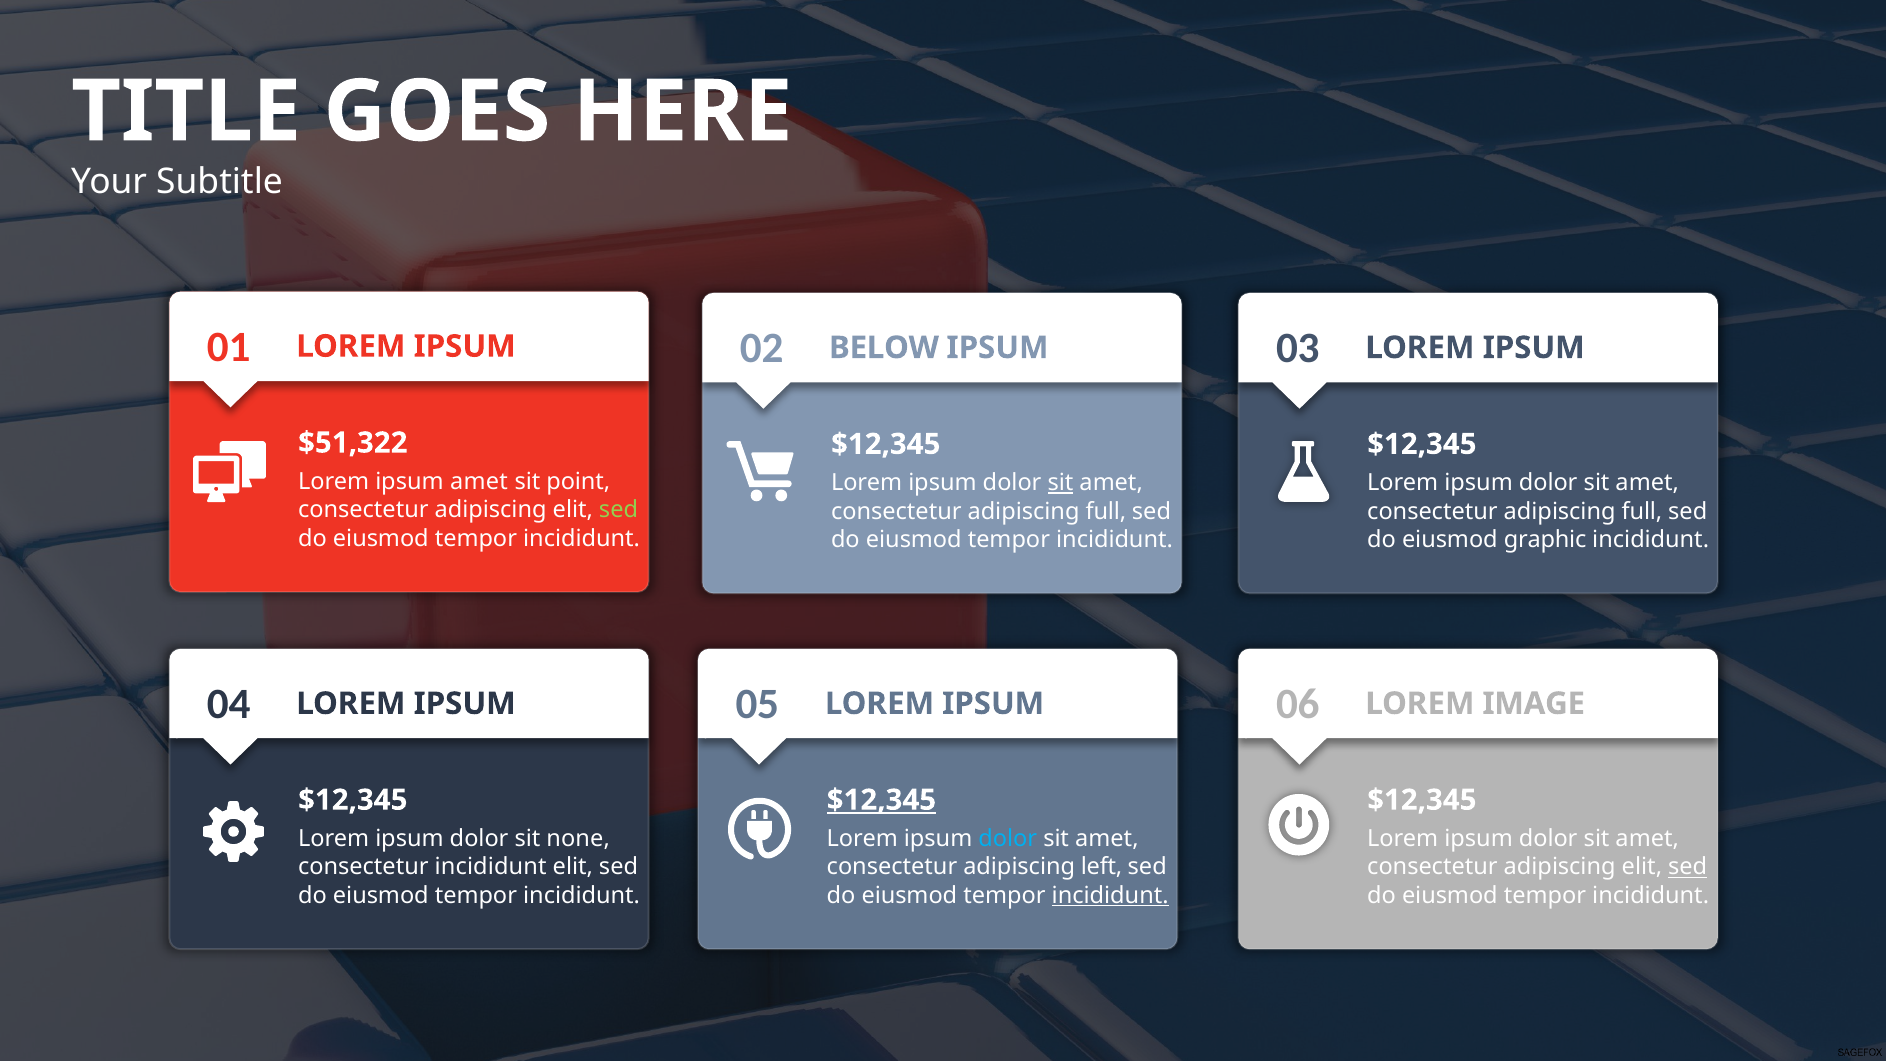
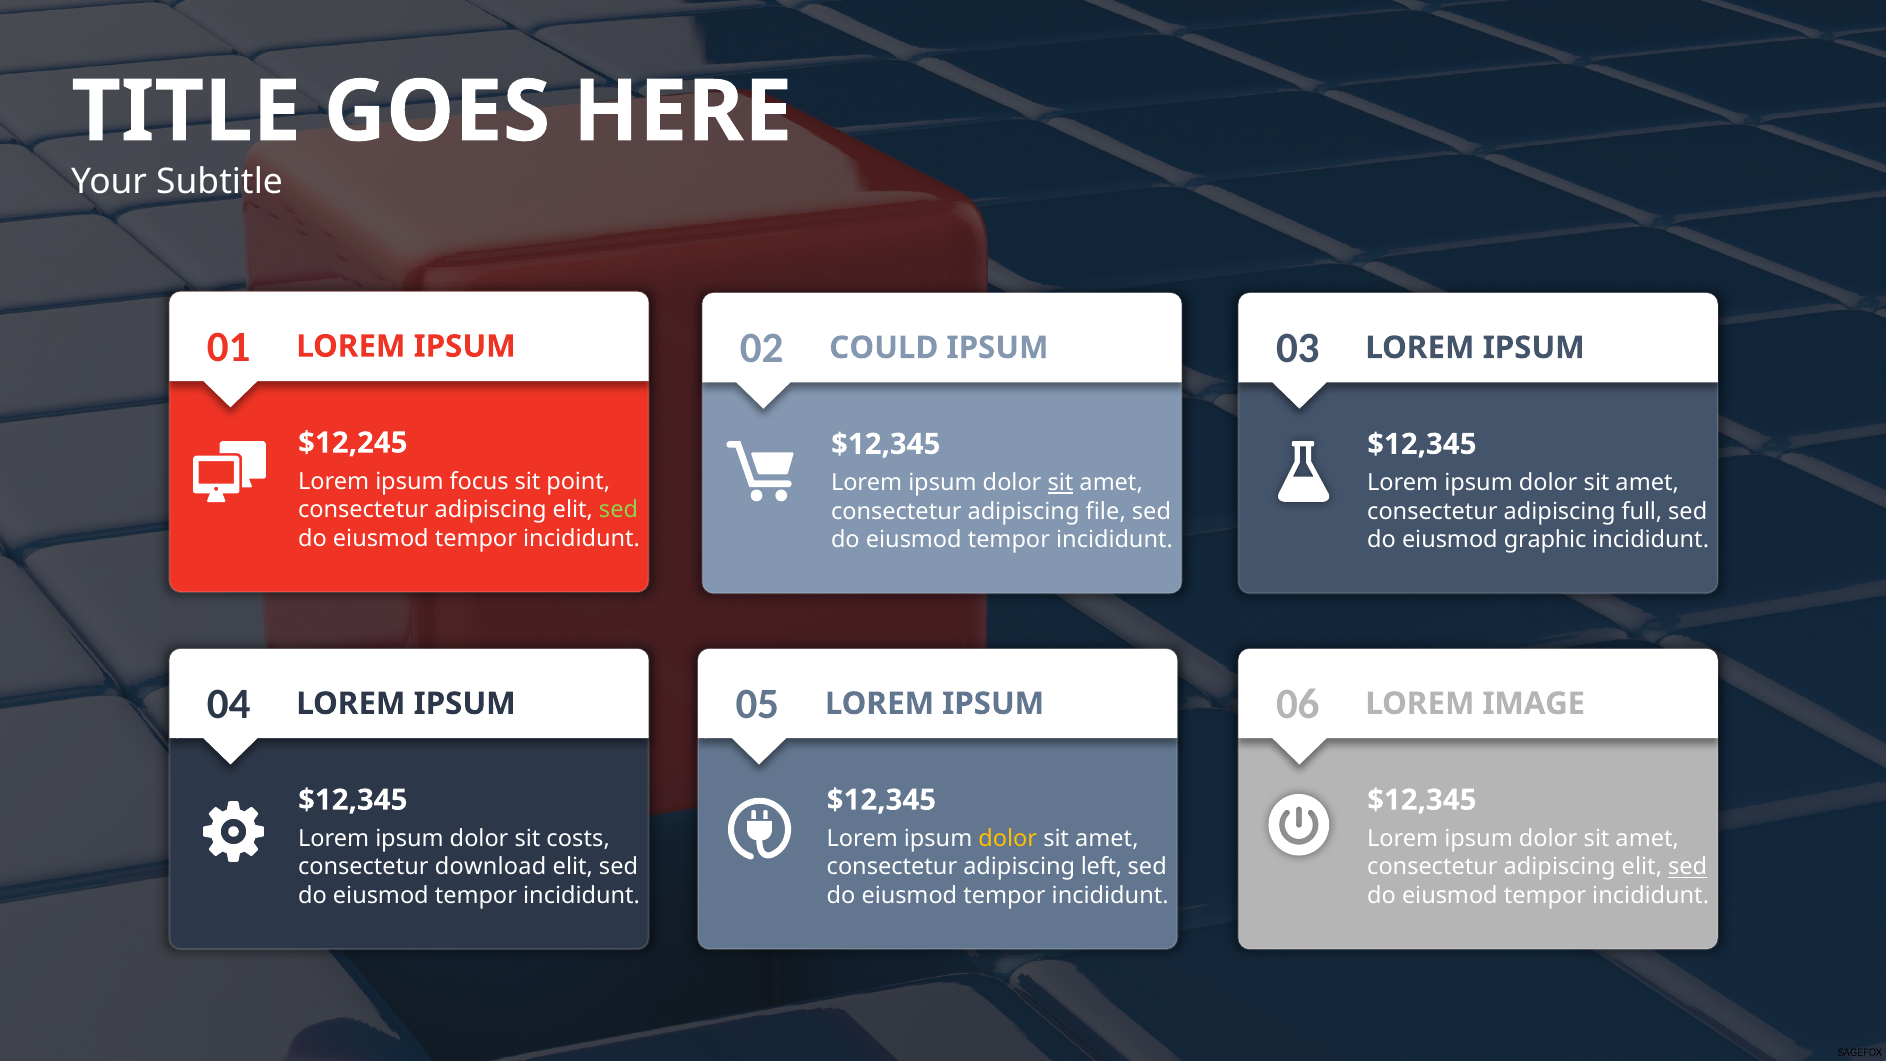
BELOW: BELOW -> COULD
$51,322: $51,322 -> $12,245
ipsum amet: amet -> focus
full at (1106, 511): full -> file
$12,345 at (881, 800) underline: present -> none
none: none -> costs
dolor at (1008, 839) colour: light blue -> yellow
consectetur incididunt: incididunt -> download
incididunt at (1110, 895) underline: present -> none
